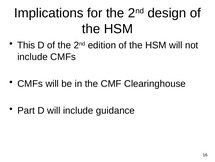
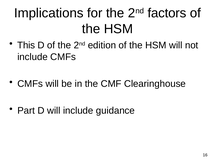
design: design -> factors
